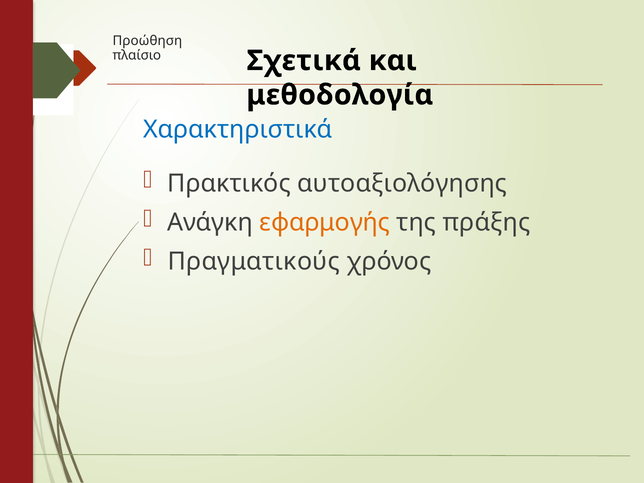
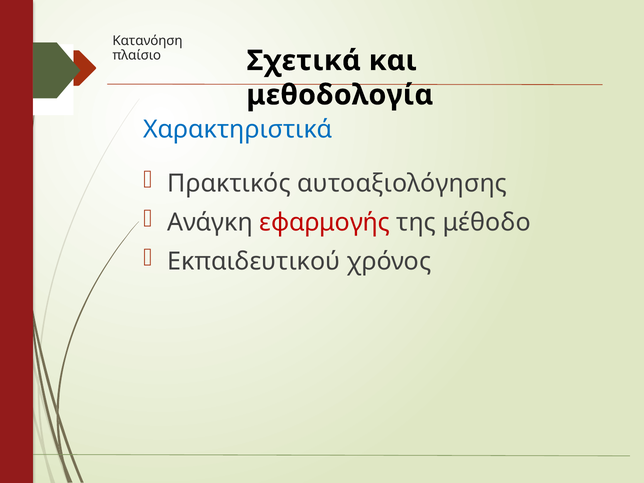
Προώθηση: Προώθηση -> Κατανόηση
εφαρμογής colour: orange -> red
πράξης: πράξης -> μέθοδο
Πραγματικούς: Πραγματικούς -> Εκπαιδευτικού
